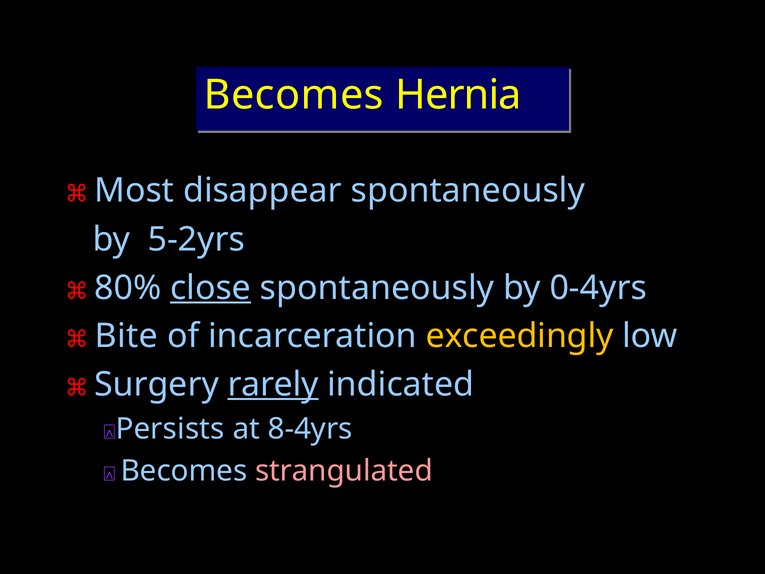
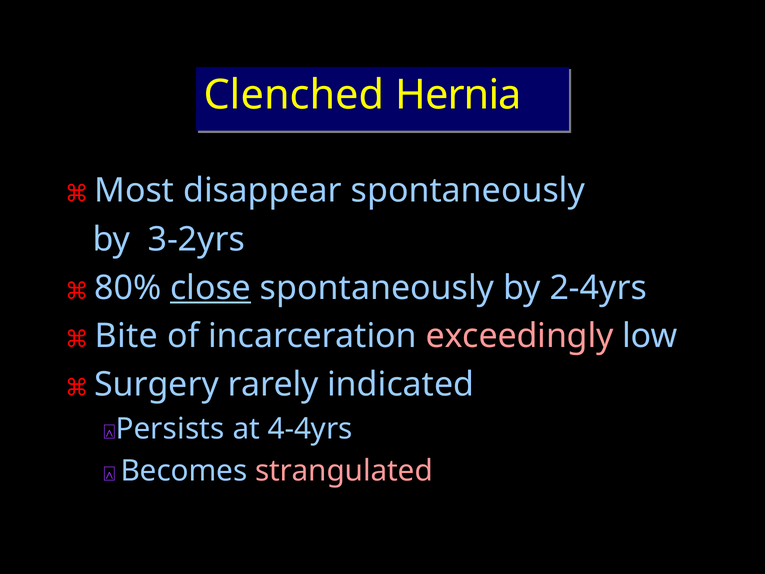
Becomes at (294, 95): Becomes -> Clenched
5-2yrs: 5-2yrs -> 3-2yrs
0-4yrs: 0-4yrs -> 2-4yrs
exceedingly colour: yellow -> pink
rarely underline: present -> none
8-4yrs: 8-4yrs -> 4-4yrs
